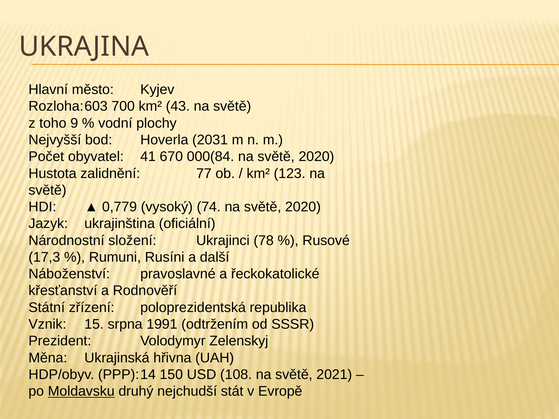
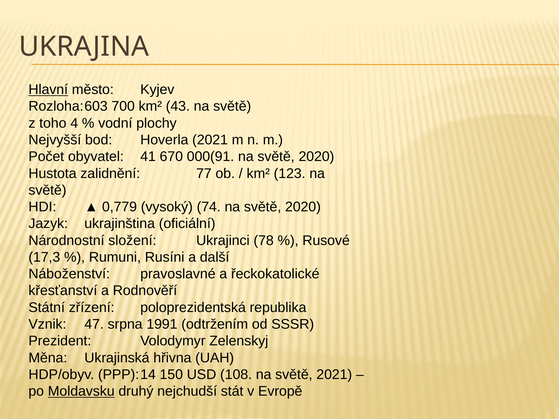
Hlavní underline: none -> present
9: 9 -> 4
Hoverla 2031: 2031 -> 2021
000(84: 000(84 -> 000(91
15: 15 -> 47
